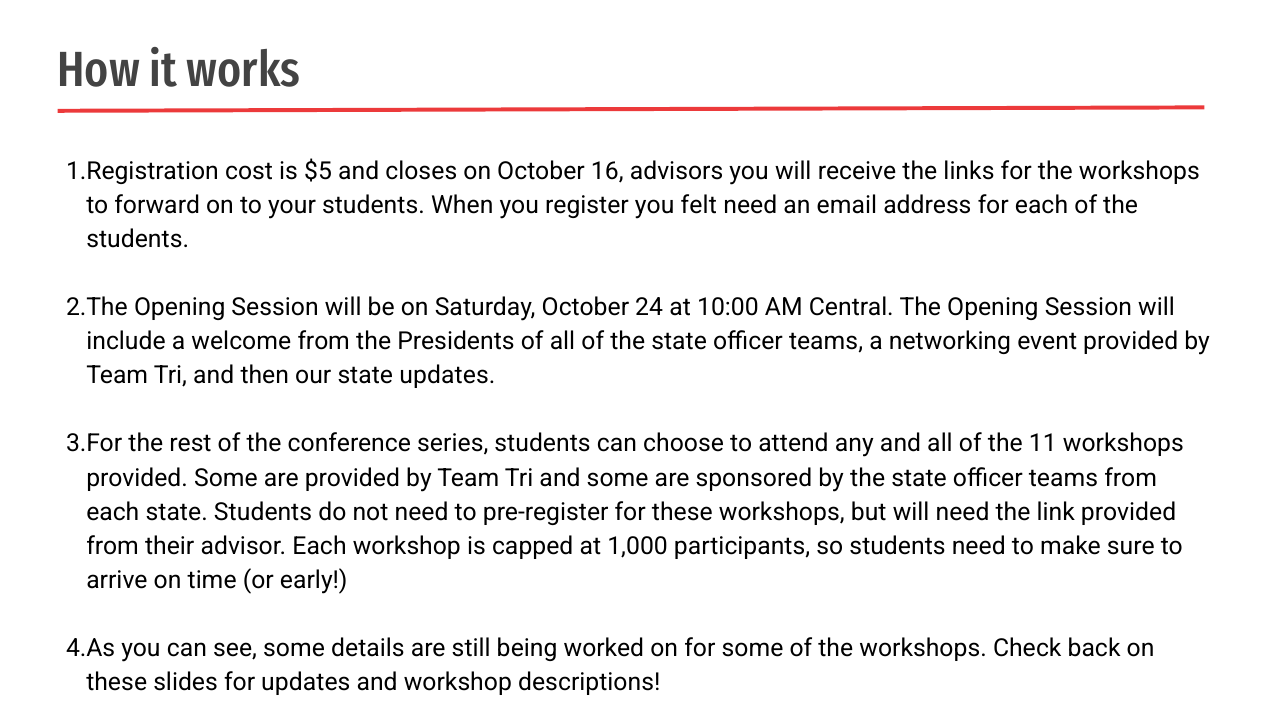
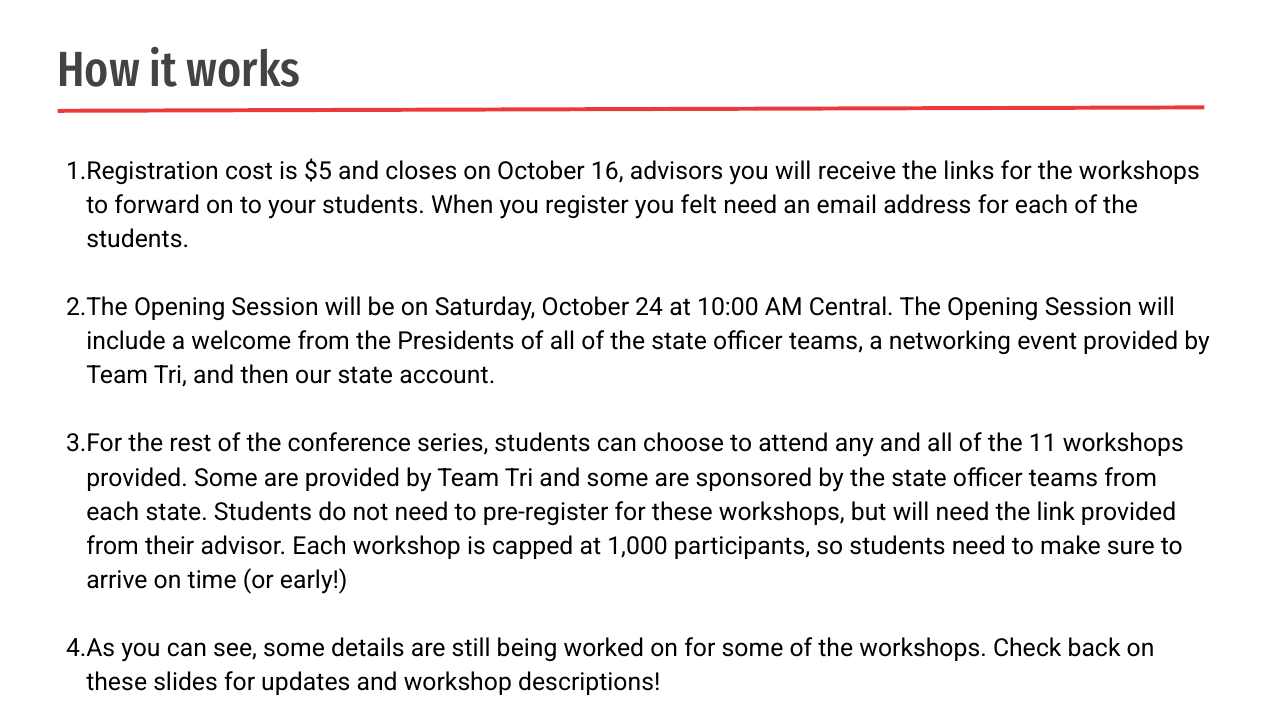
state updates: updates -> account
